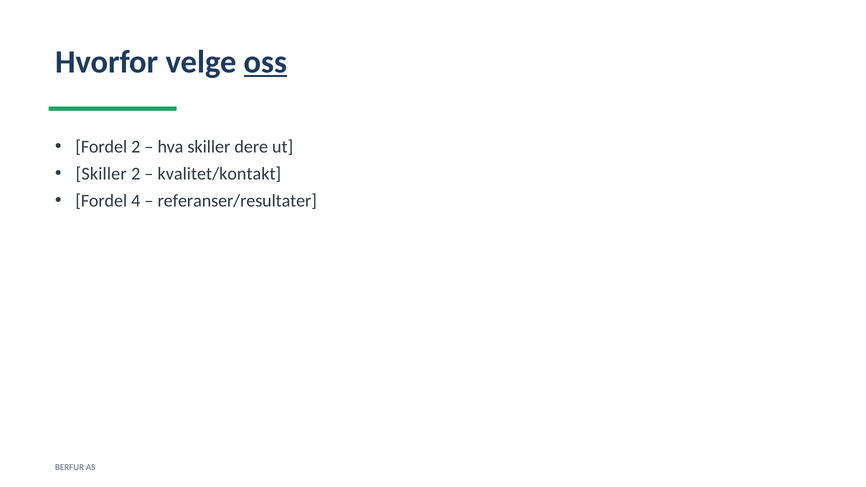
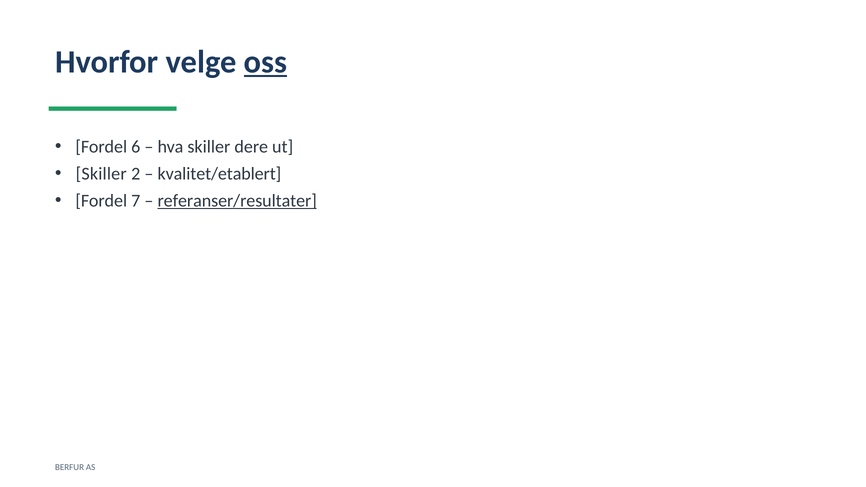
Fordel 2: 2 -> 6
kvalitet/kontakt: kvalitet/kontakt -> kvalitet/etablert
4: 4 -> 7
referanser/resultater underline: none -> present
